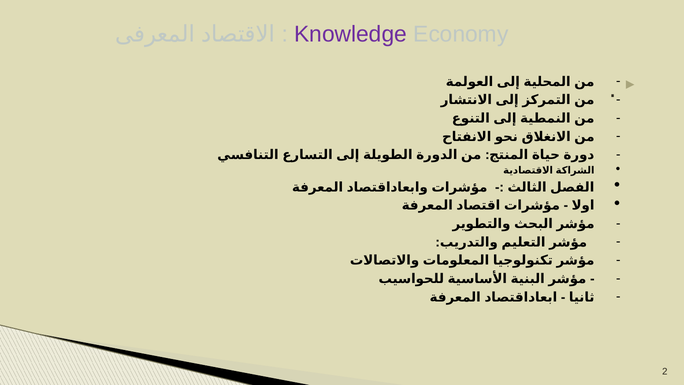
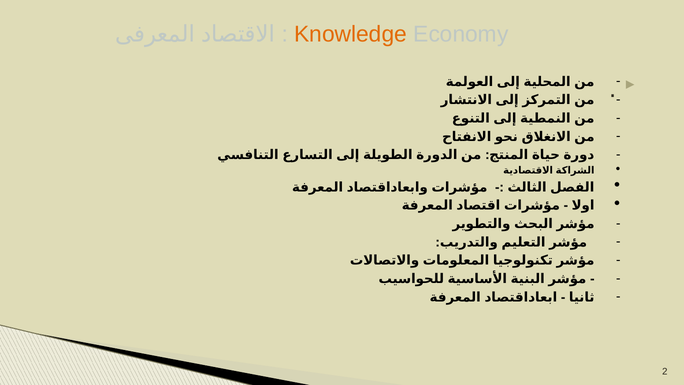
Knowledge colour: purple -> orange
